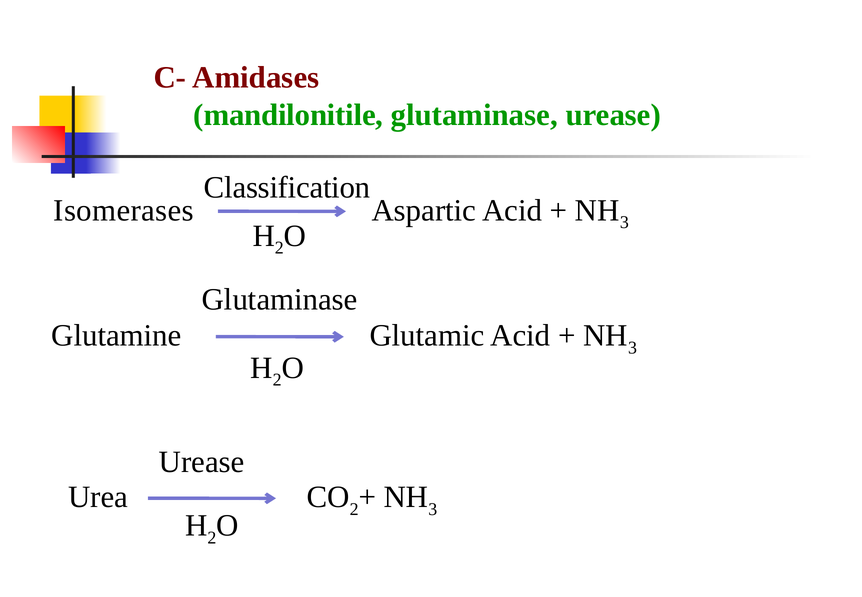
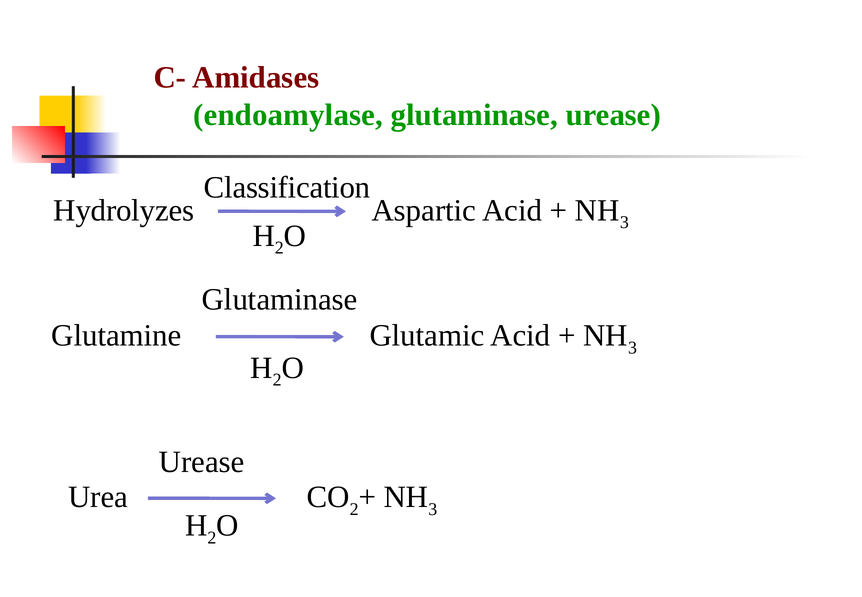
mandilonitile: mandilonitile -> endoamylase
Isomerases: Isomerases -> Hydrolyzes
